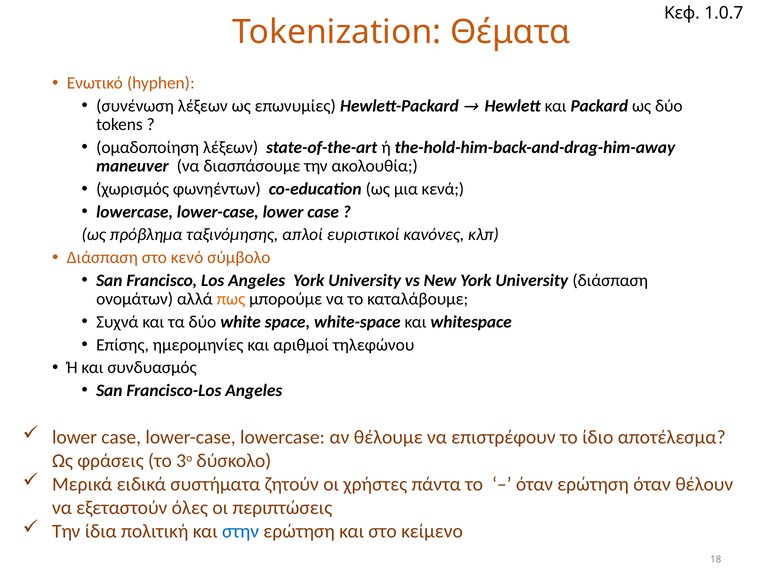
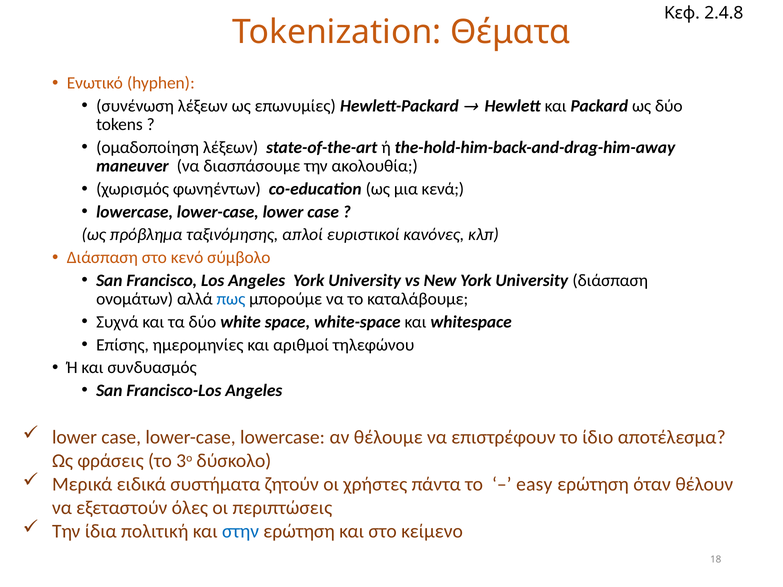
1.0.7: 1.0.7 -> 2.4.8
πως colour: orange -> blue
όταν at (535, 485): όταν -> easy
